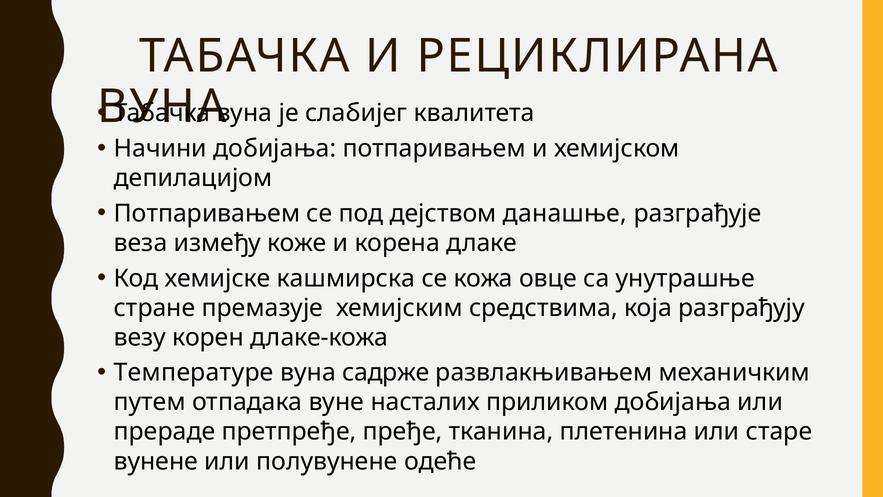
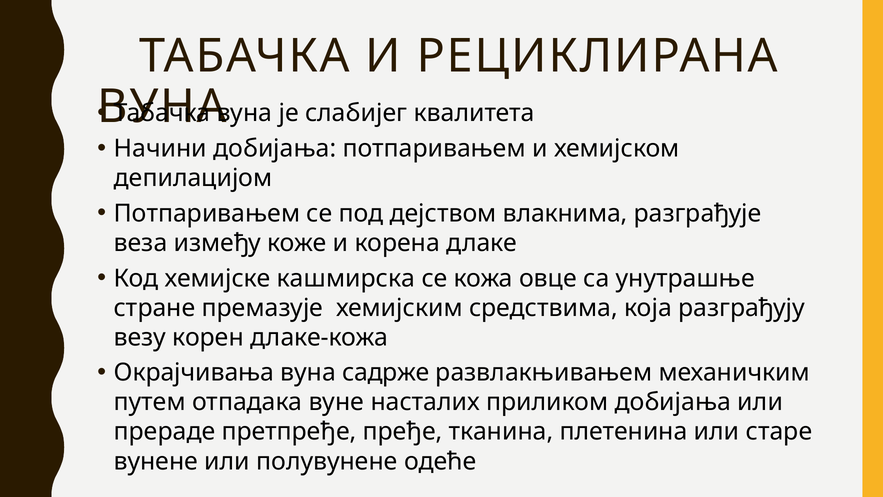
данашње: данашње -> влакнима
Температуре: Температуре -> Окрајчивања
